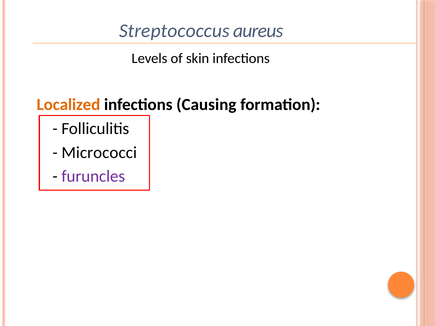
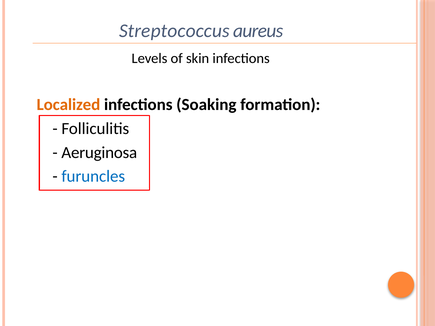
Causing: Causing -> Soaking
Micrococci: Micrococci -> Aeruginosa
furuncles colour: purple -> blue
